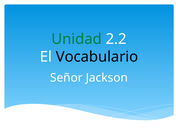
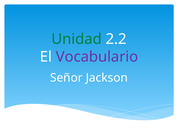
Vocabulario colour: black -> purple
